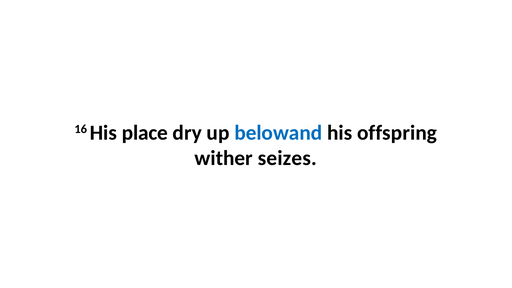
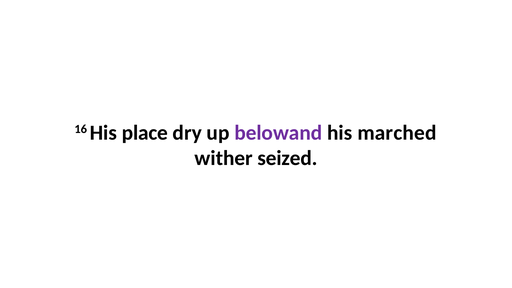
belowand colour: blue -> purple
offspring: offspring -> marched
seizes: seizes -> seized
